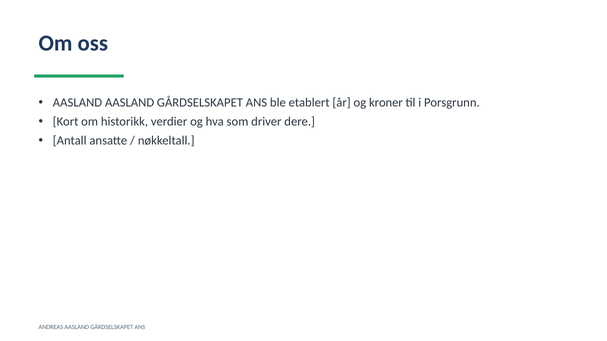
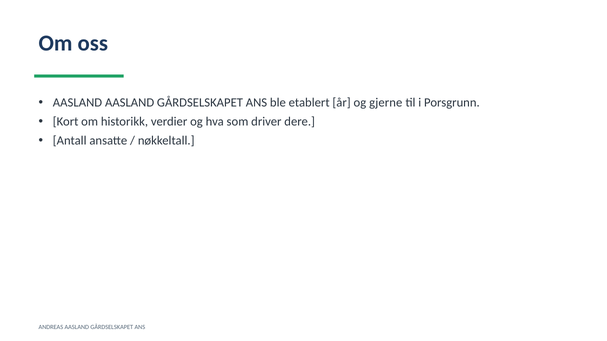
kroner: kroner -> gjerne
